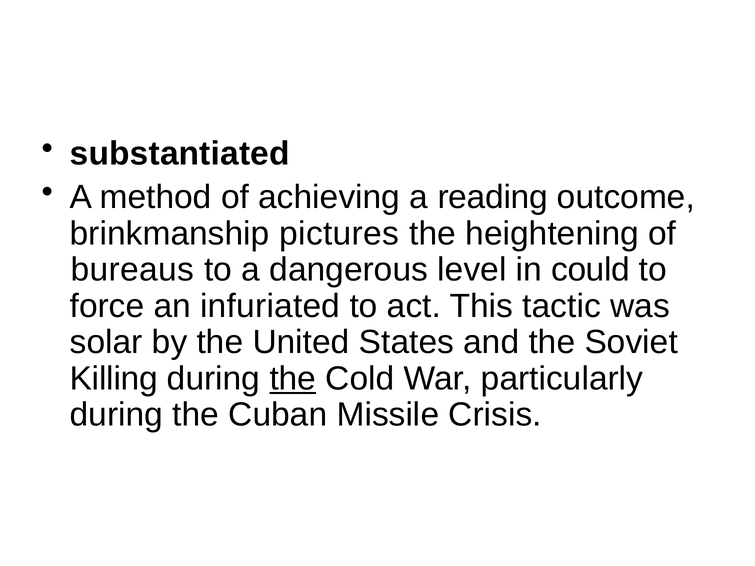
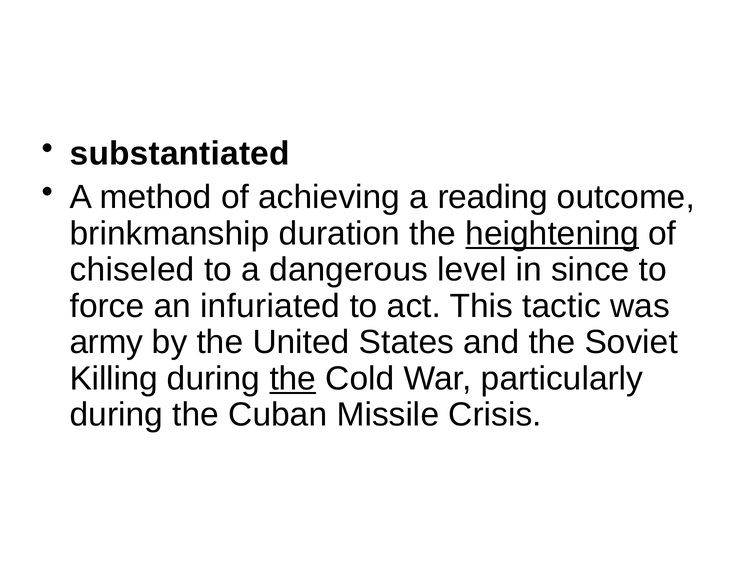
pictures: pictures -> duration
heightening underline: none -> present
bureaus: bureaus -> chiseled
could: could -> since
solar: solar -> army
